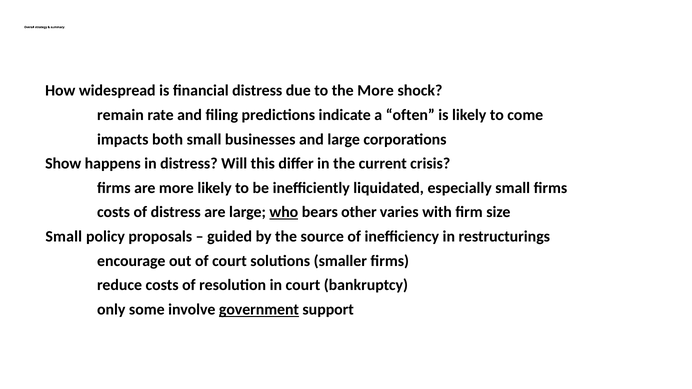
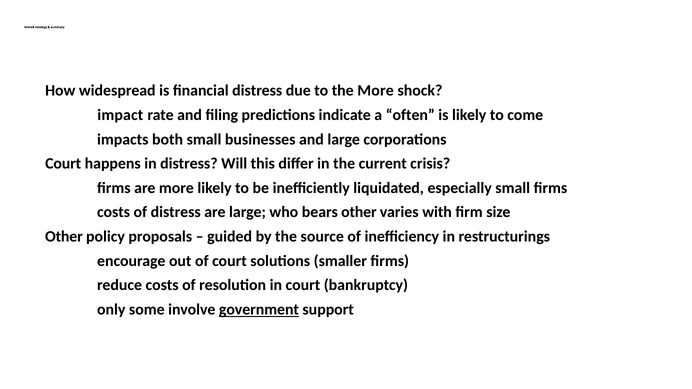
remain: remain -> impact
Show at (63, 164): Show -> Court
who underline: present -> none
Small at (64, 237): Small -> Other
